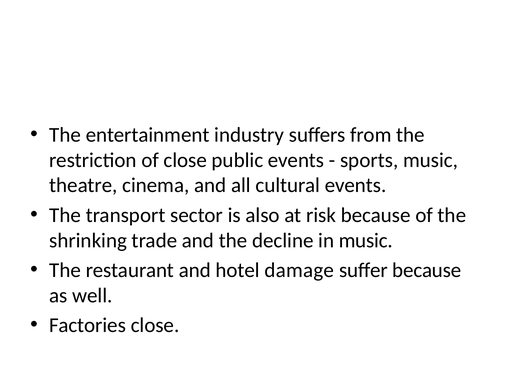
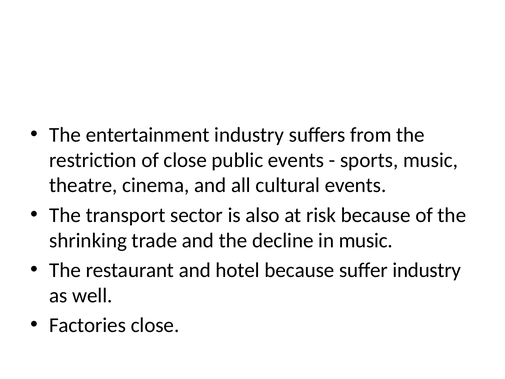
hotel damage: damage -> because
suffer because: because -> industry
